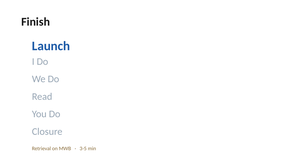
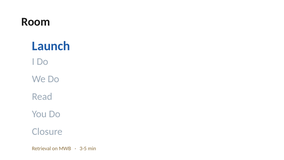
Finish: Finish -> Room
